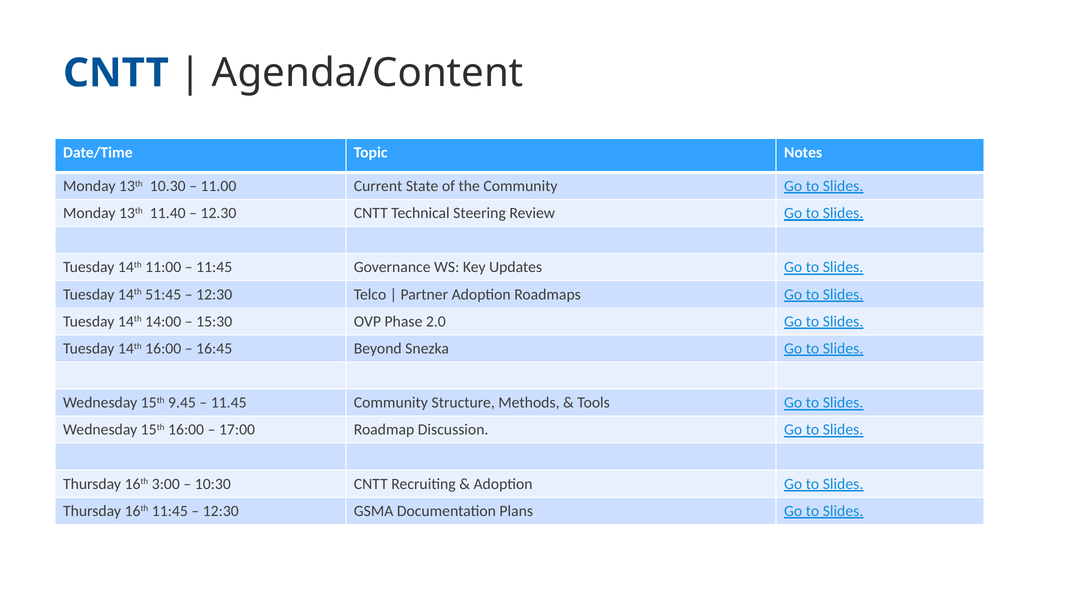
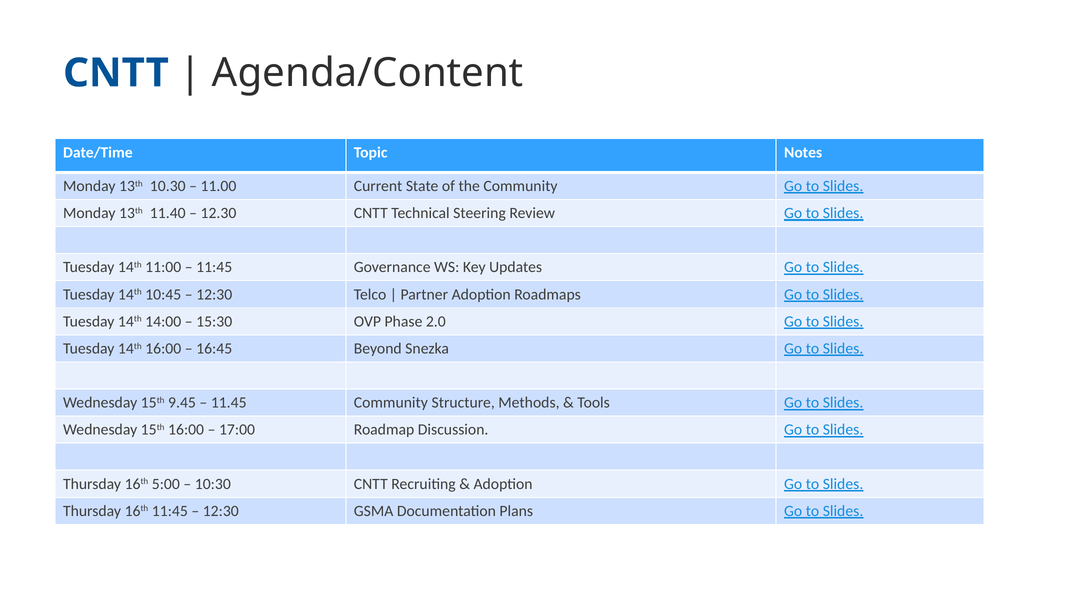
51:45: 51:45 -> 10:45
3:00: 3:00 -> 5:00
